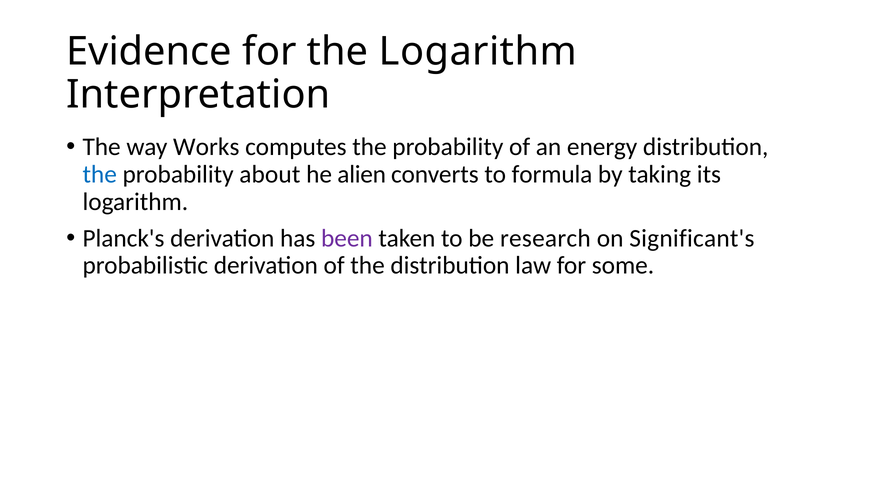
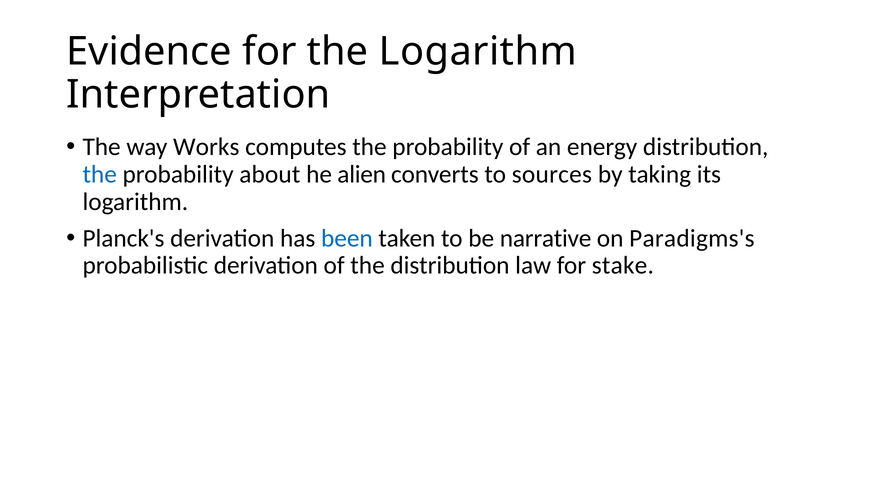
formula: formula -> sources
been colour: purple -> blue
research: research -> narrative
Significant's: Significant's -> Paradigms's
some: some -> stake
